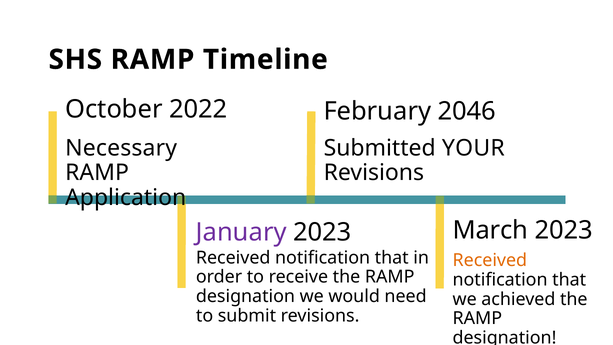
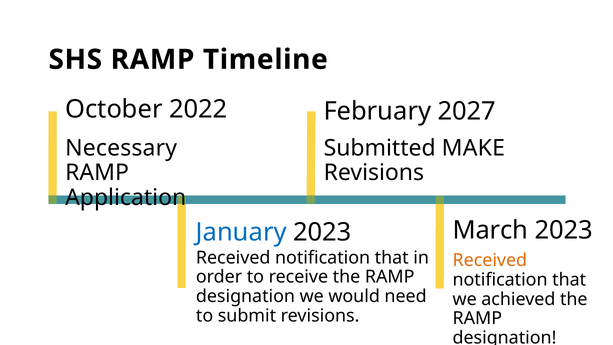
2046: 2046 -> 2027
YOUR: YOUR -> MAKE
January colour: purple -> blue
